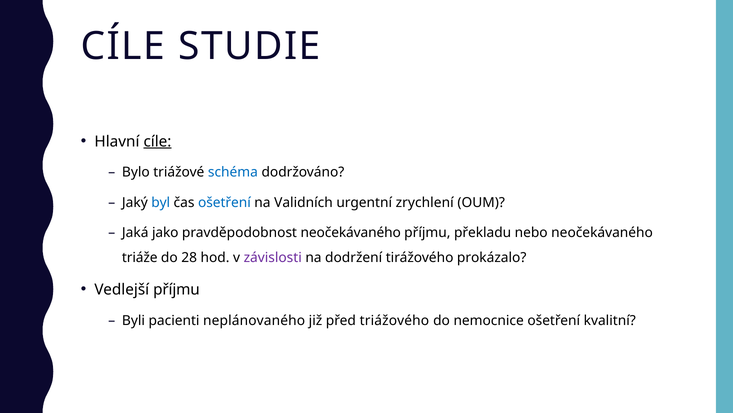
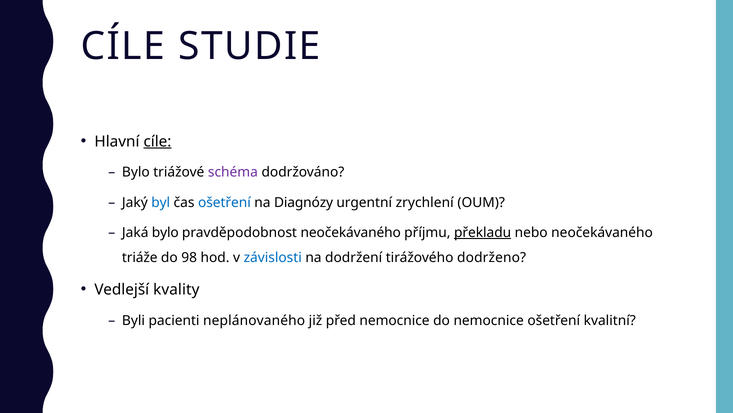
schéma colour: blue -> purple
Validních: Validních -> Diagnózy
Jaká jako: jako -> bylo
překladu underline: none -> present
28: 28 -> 98
závislosti colour: purple -> blue
prokázalo: prokázalo -> dodrženo
Vedlejší příjmu: příjmu -> kvality
před triážového: triážového -> nemocnice
